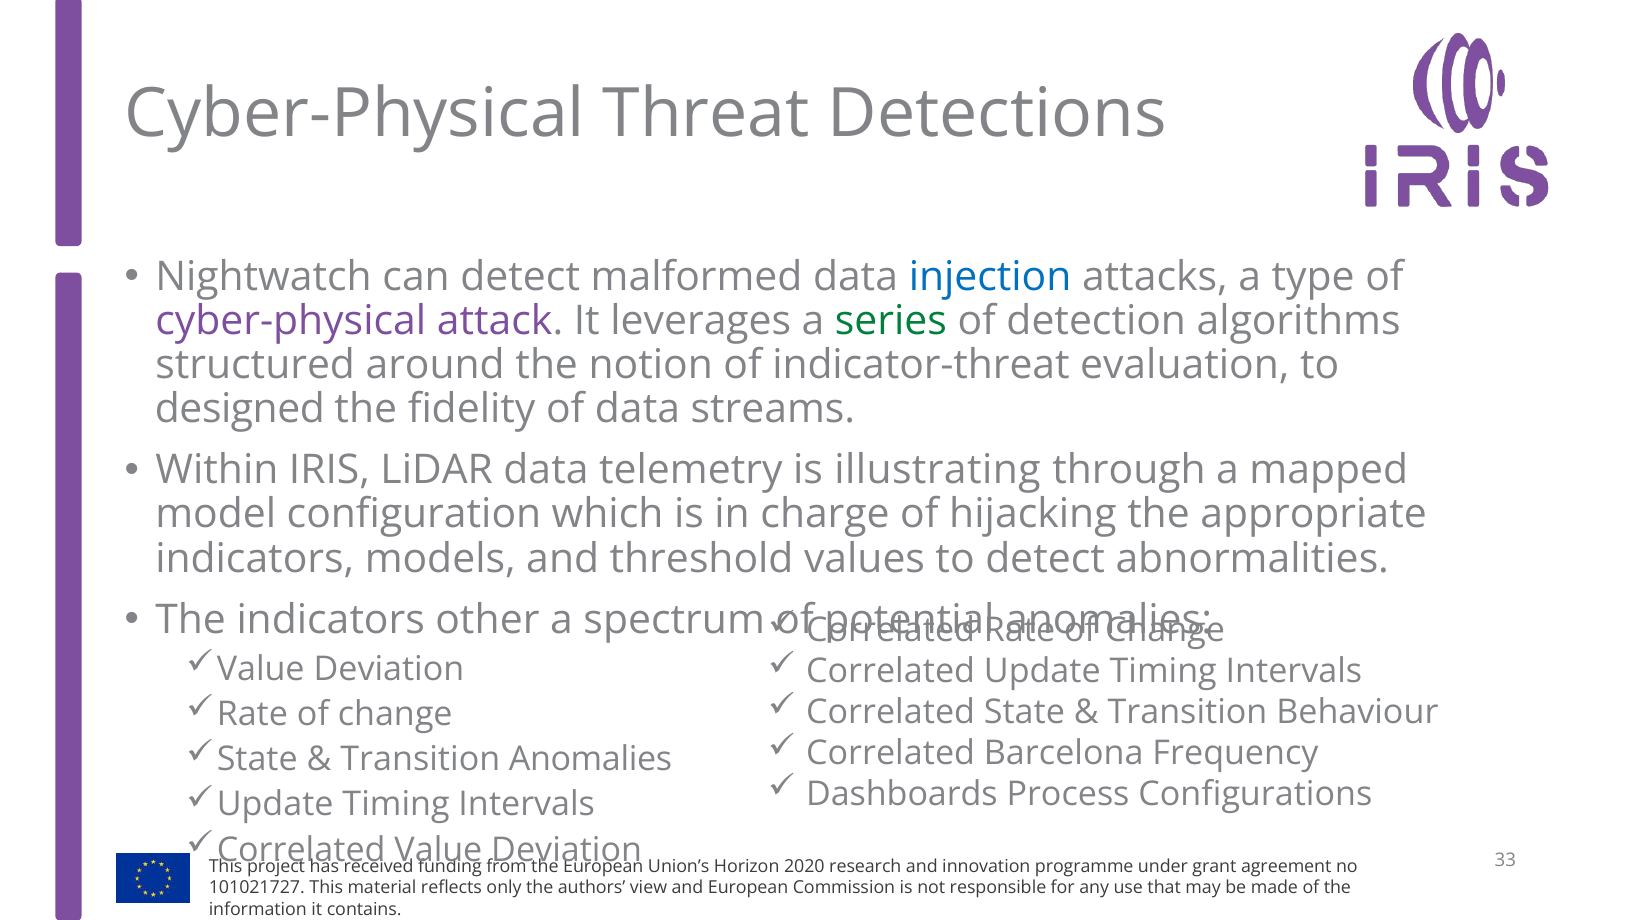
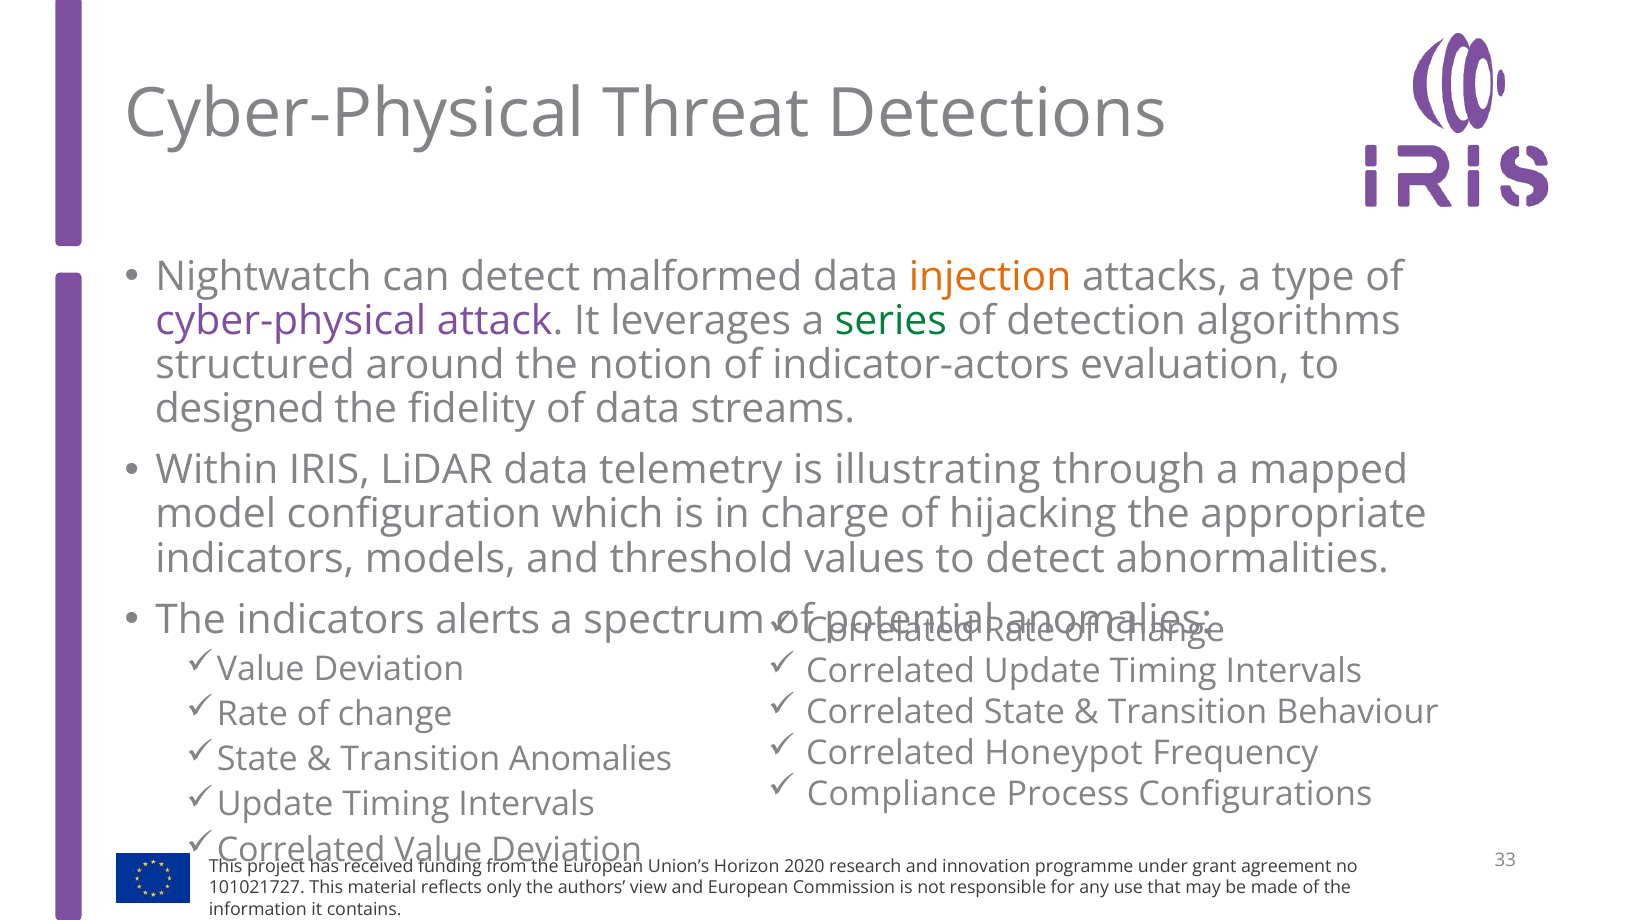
injection colour: blue -> orange
indicator-threat: indicator-threat -> indicator-actors
other: other -> alerts
Barcelona: Barcelona -> Honeypot
Dashboards: Dashboards -> Compliance
